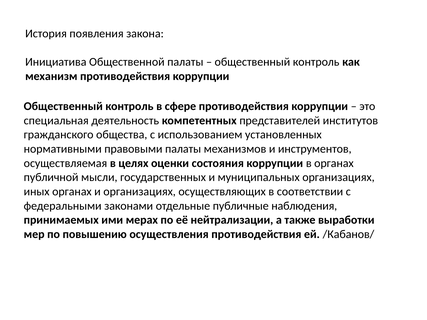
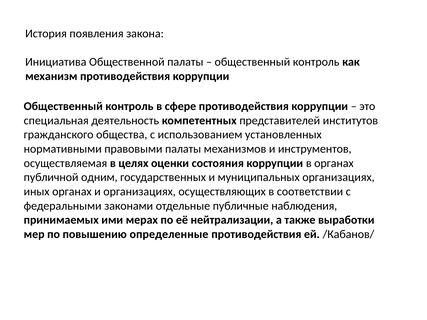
мысли: мысли -> одним
осуществления: осуществления -> определенные
